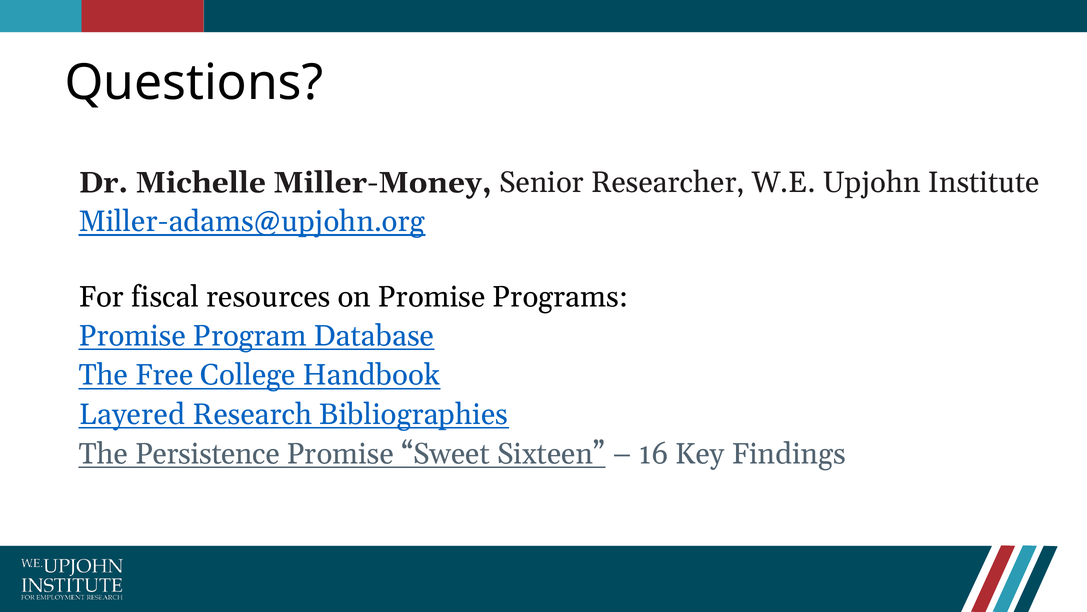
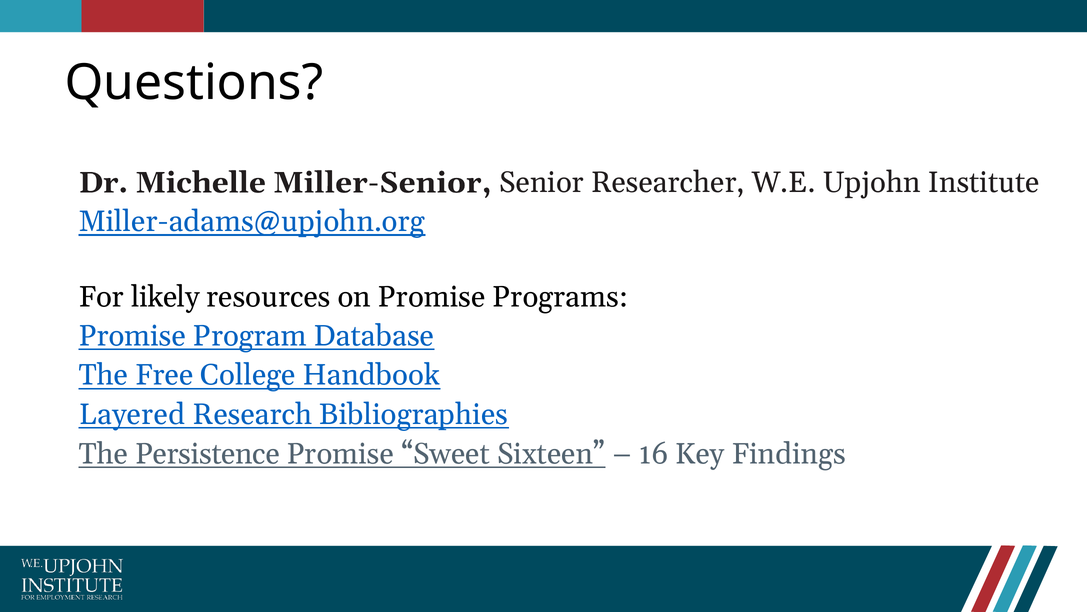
Miller-Money: Miller-Money -> Miller-Senior
fiscal: fiscal -> likely
